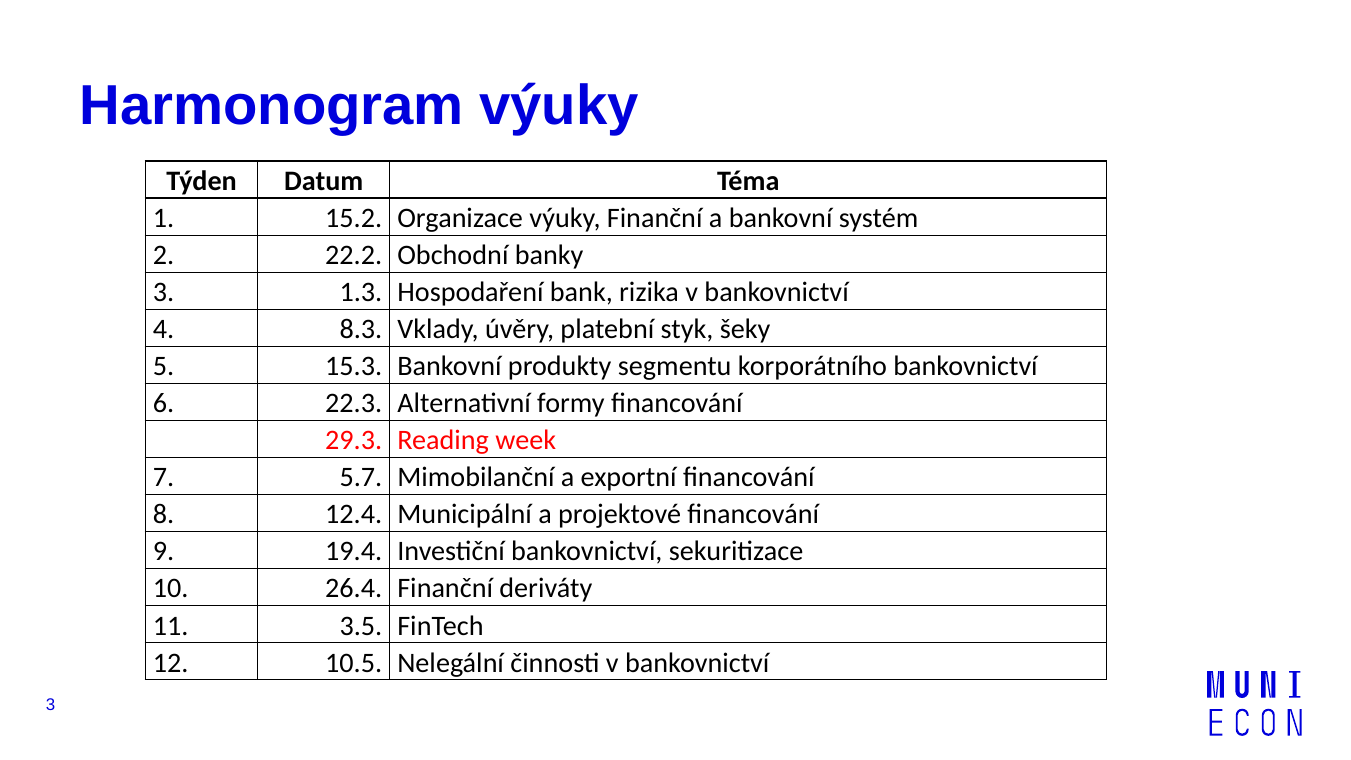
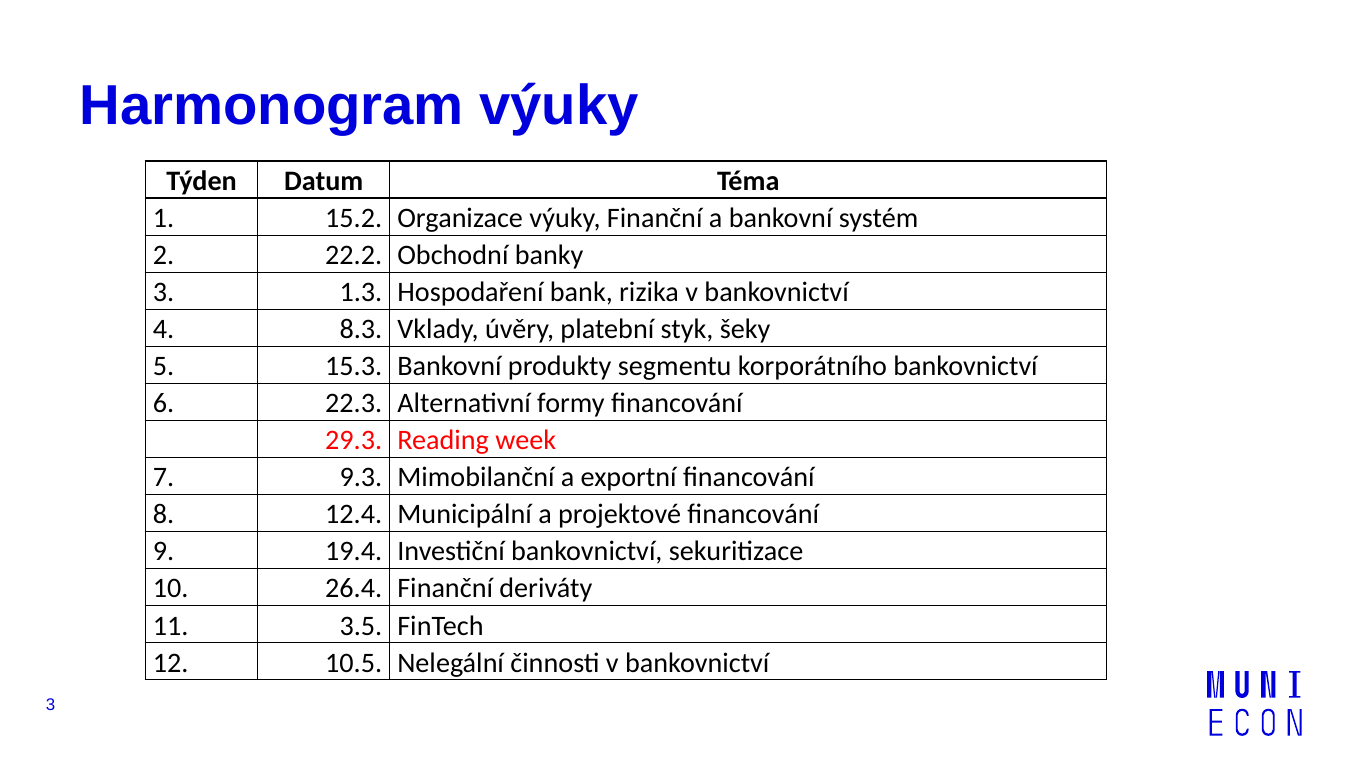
5.7: 5.7 -> 9.3
